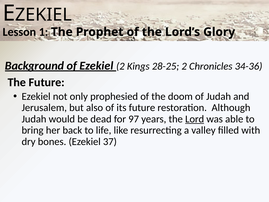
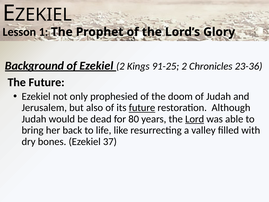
28-25: 28-25 -> 91-25
34-36: 34-36 -> 23-36
future at (142, 108) underline: none -> present
97: 97 -> 80
